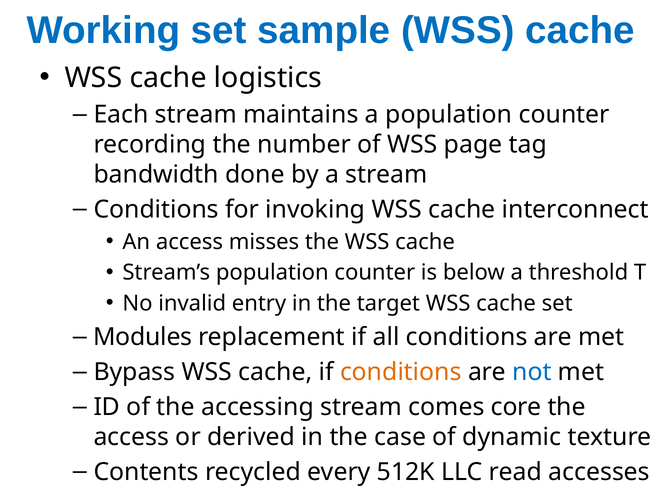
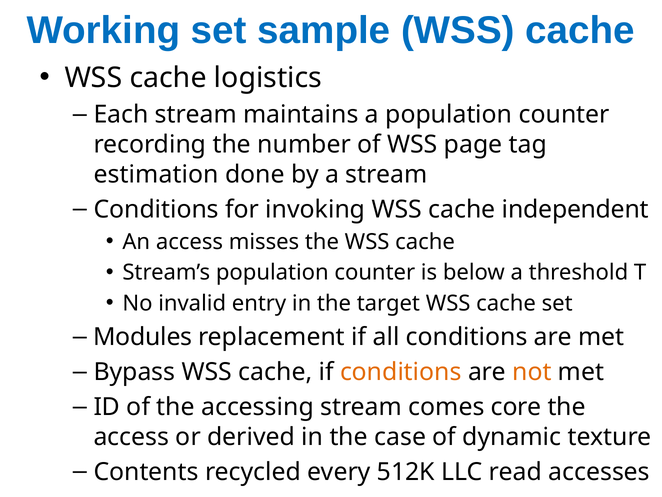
bandwidth: bandwidth -> estimation
interconnect: interconnect -> independent
not colour: blue -> orange
